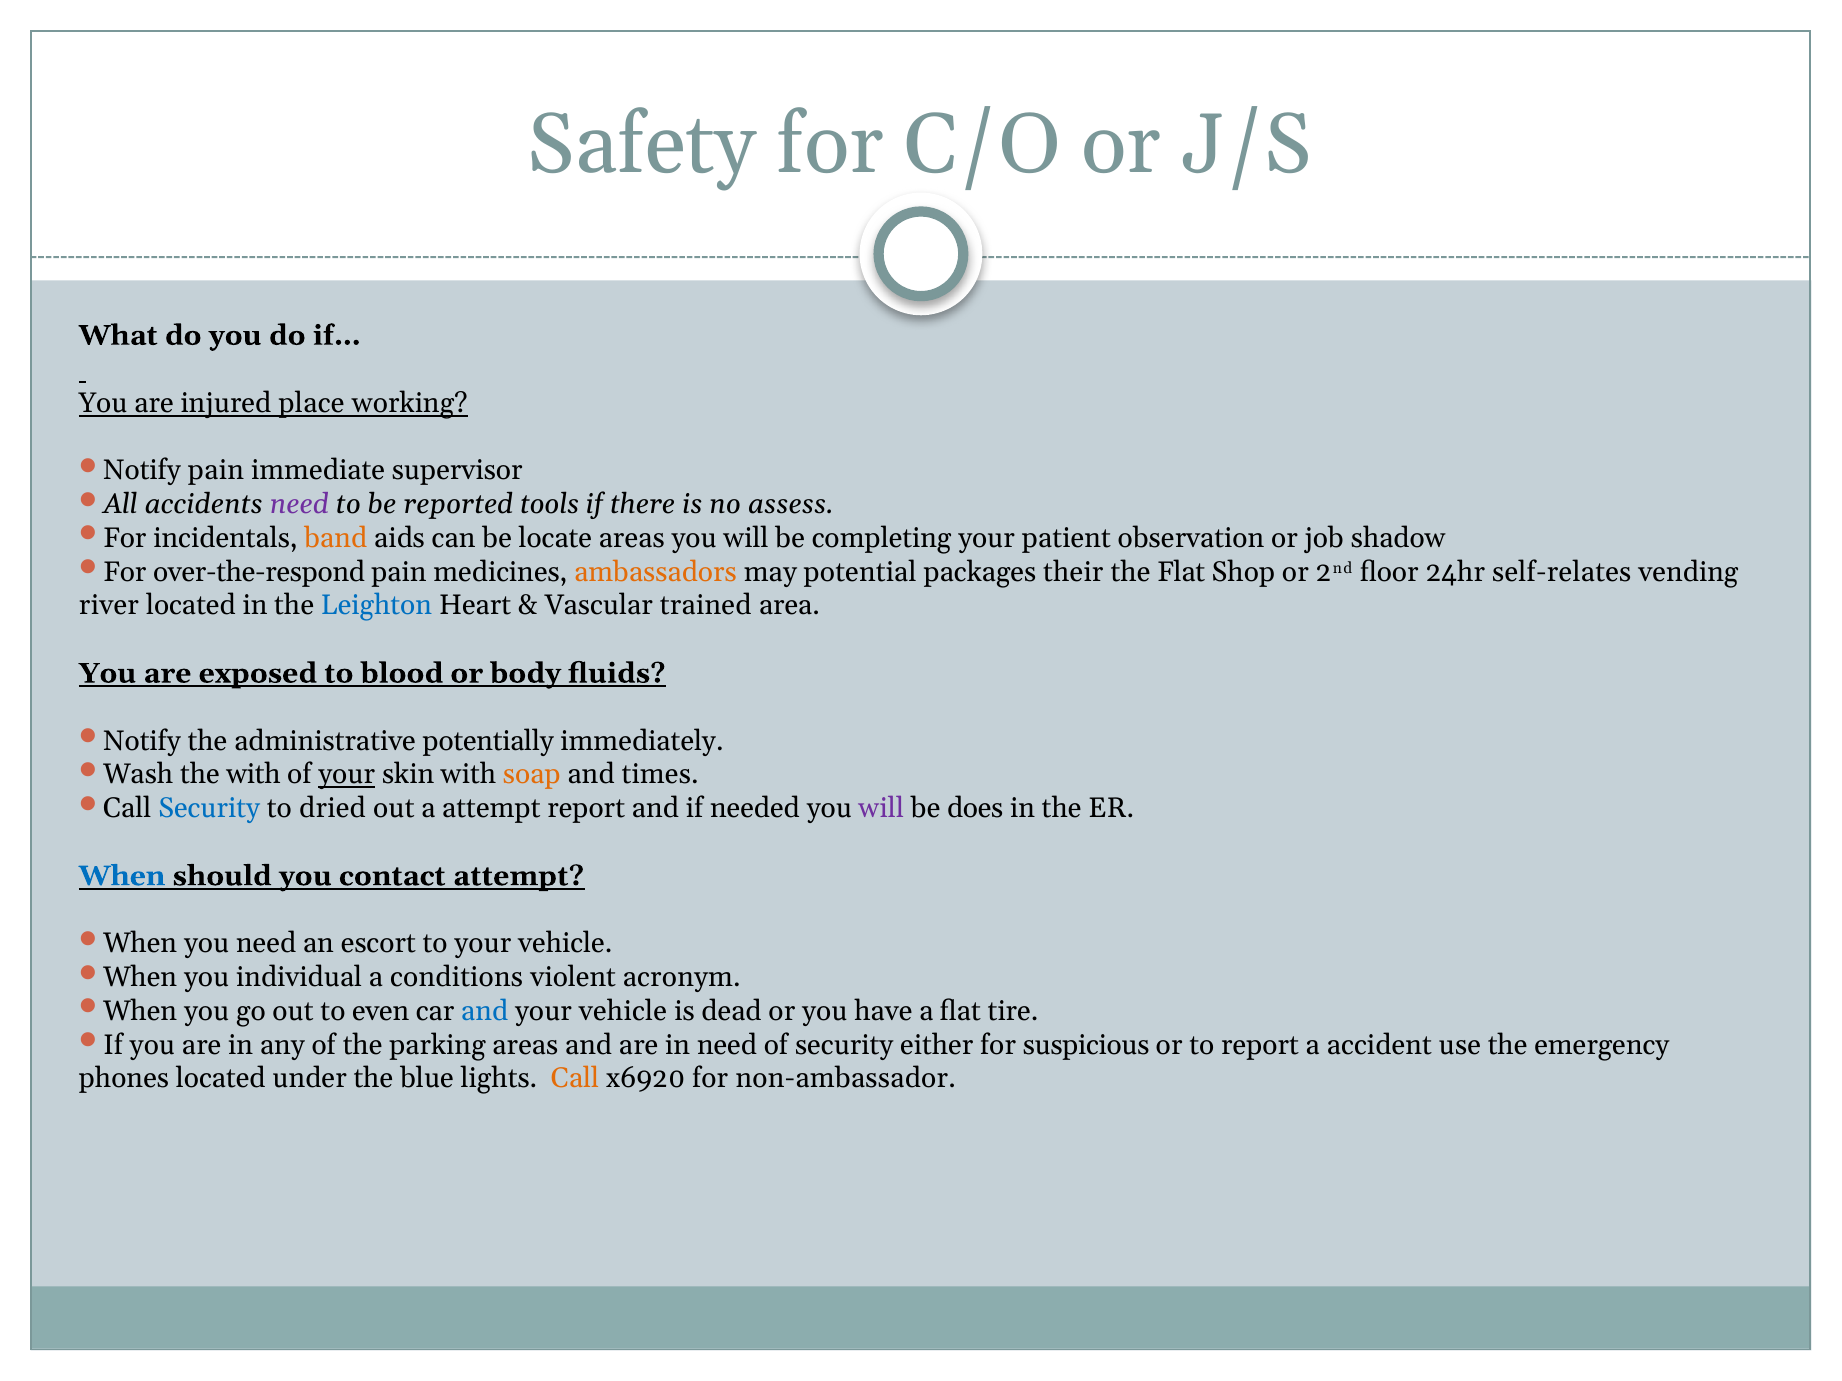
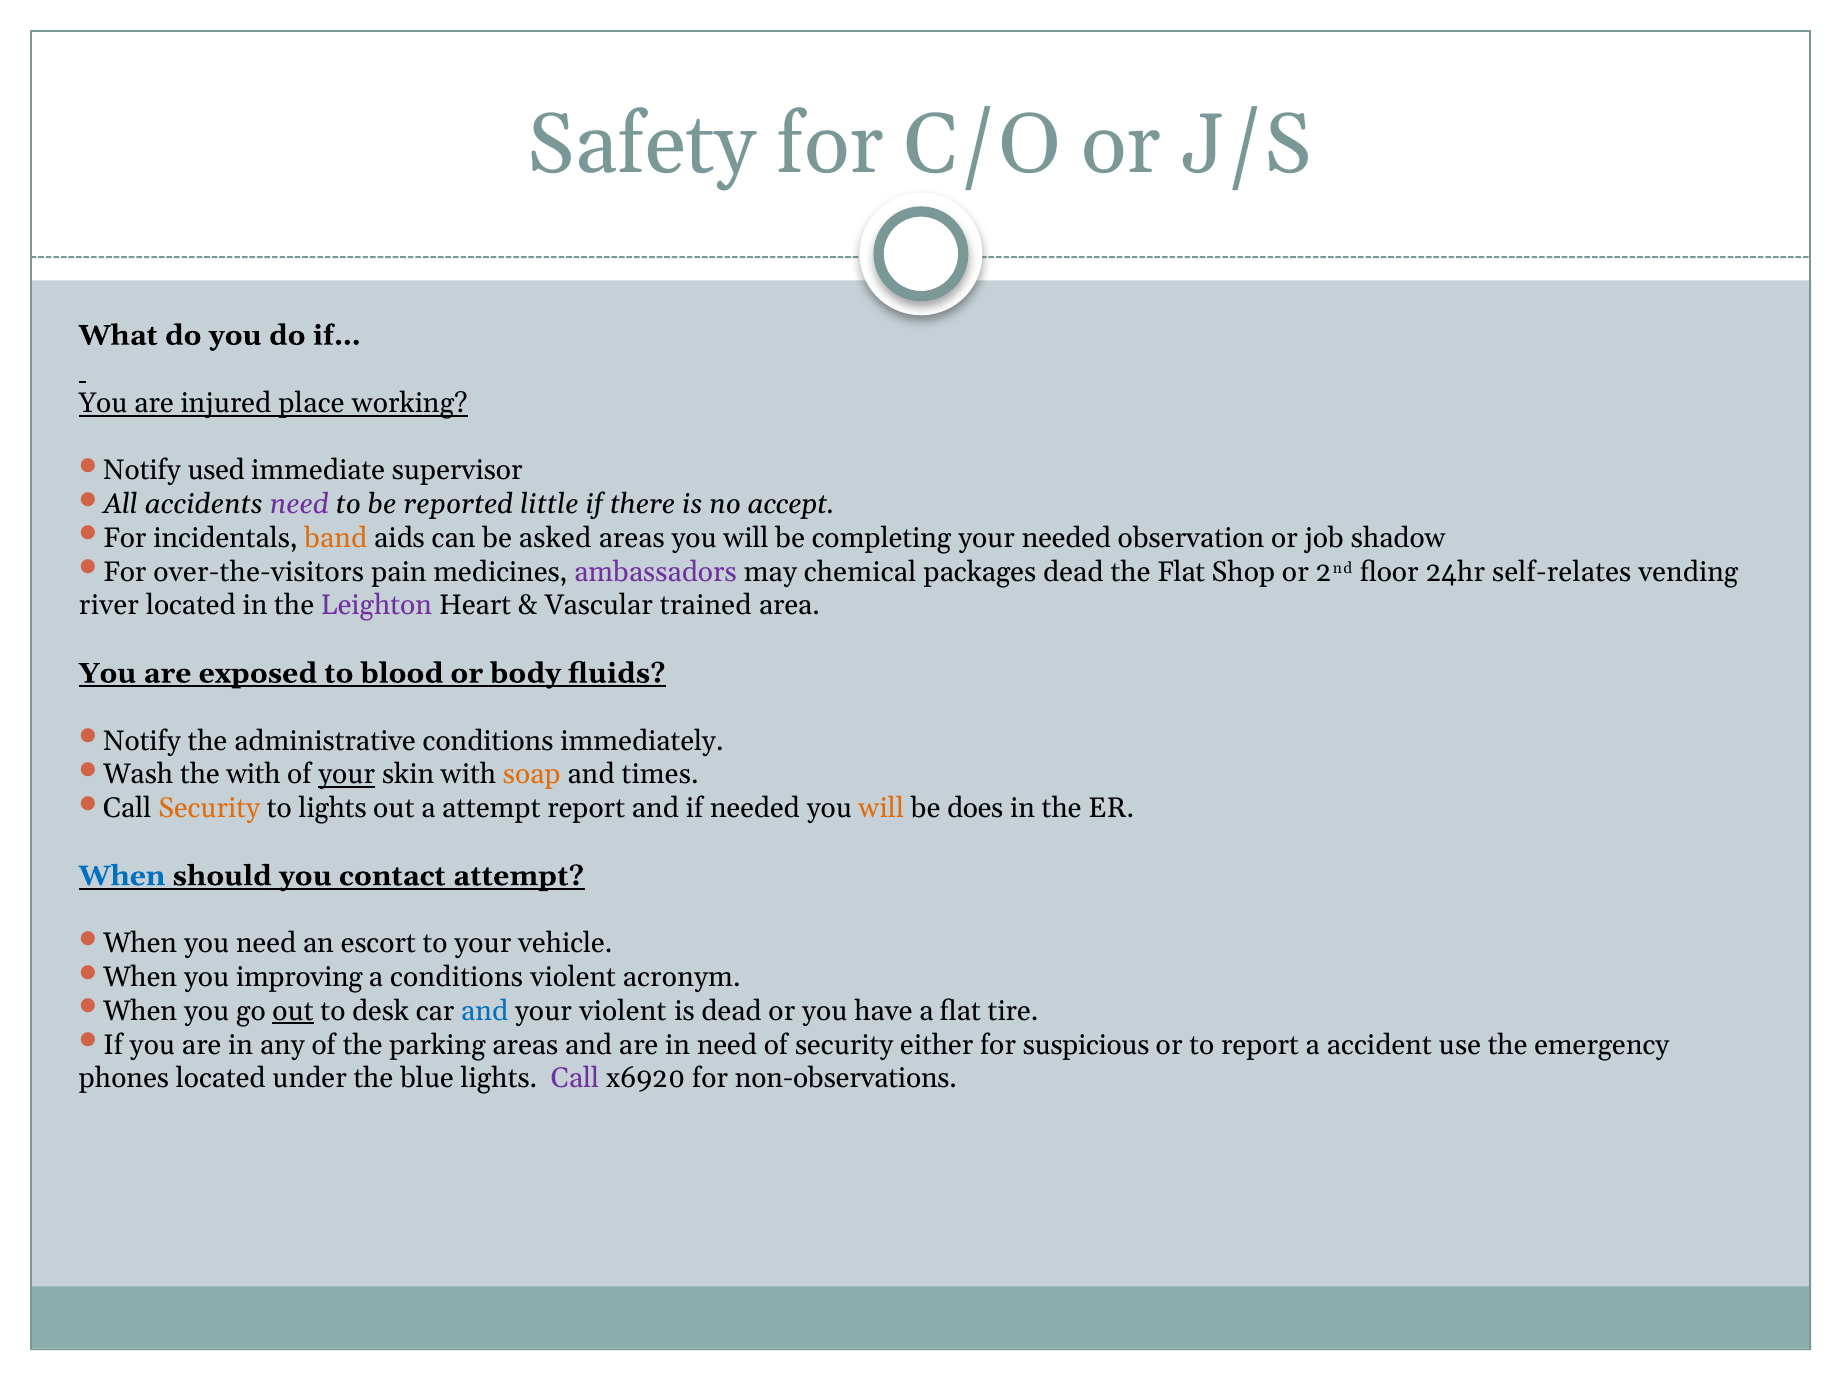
pain at (216, 471): pain -> used
tools: tools -> little
assess: assess -> accept
locate: locate -> asked
your patient: patient -> needed
over-the-respond: over-the-respond -> over-the-visitors
ambassadors colour: orange -> purple
potential: potential -> chemical
packages their: their -> dead
Leighton colour: blue -> purple
administrative potentially: potentially -> conditions
Security at (209, 809) colour: blue -> orange
to dried: dried -> lights
will at (881, 809) colour: purple -> orange
individual: individual -> improving
out at (293, 1011) underline: none -> present
even: even -> desk
vehicle at (623, 1011): vehicle -> violent
Call colour: orange -> purple
non-ambassador: non-ambassador -> non-observations
